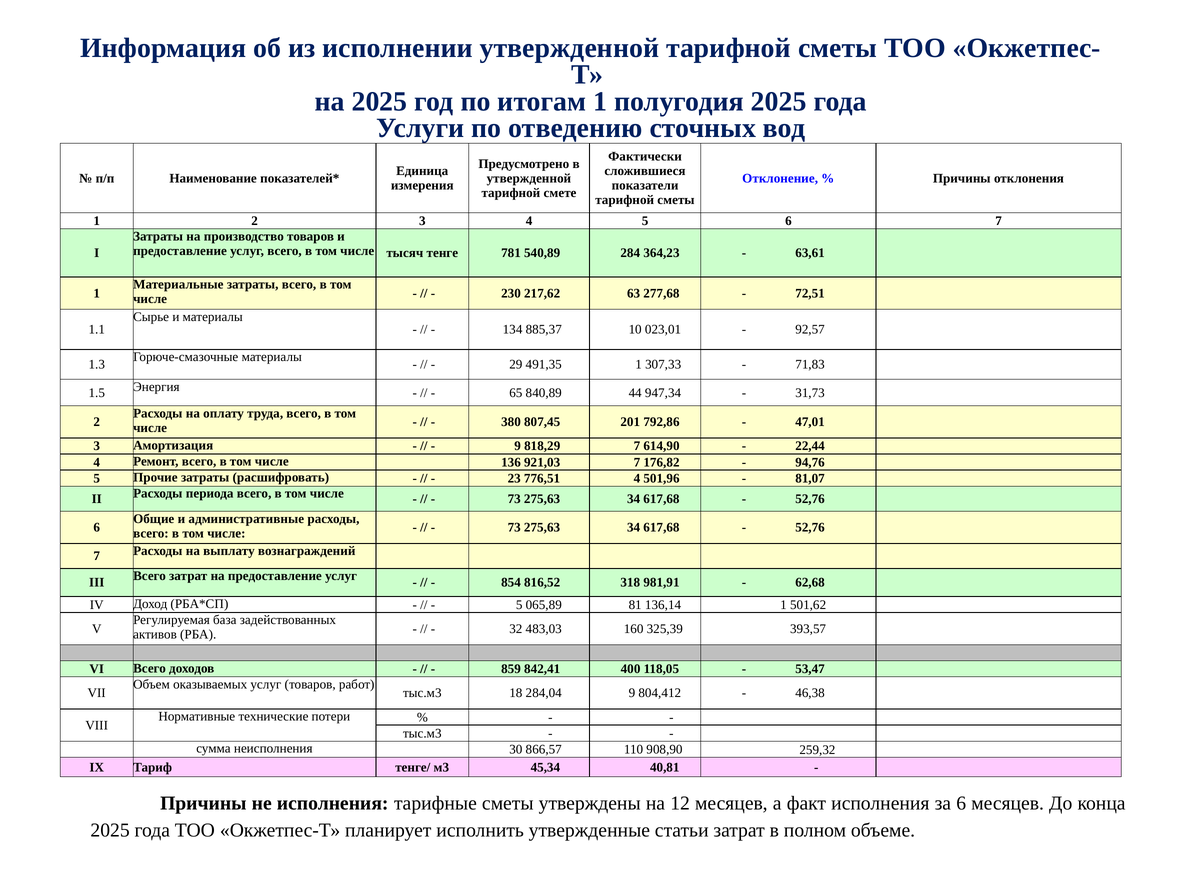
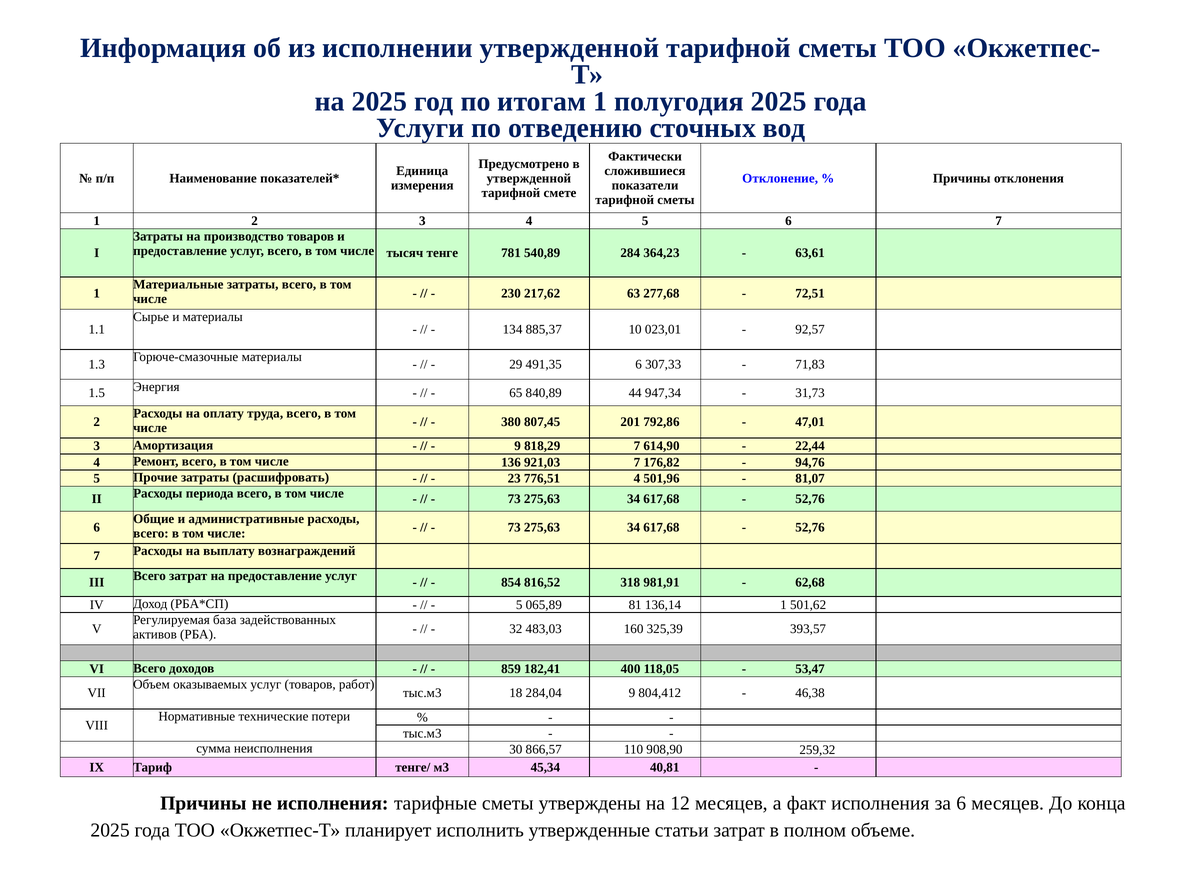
491,35 1: 1 -> 6
842,41: 842,41 -> 182,41
